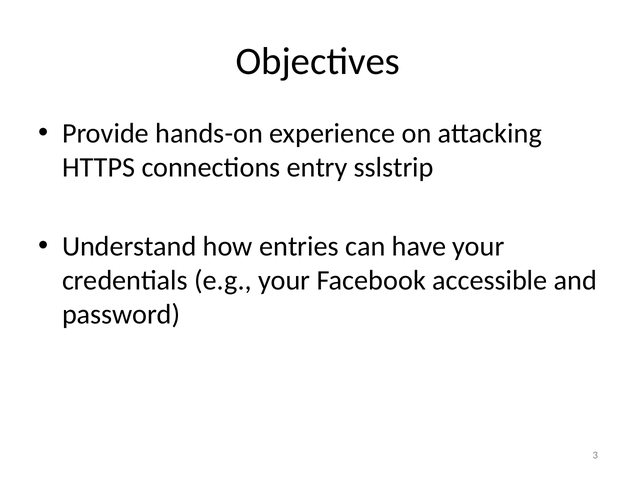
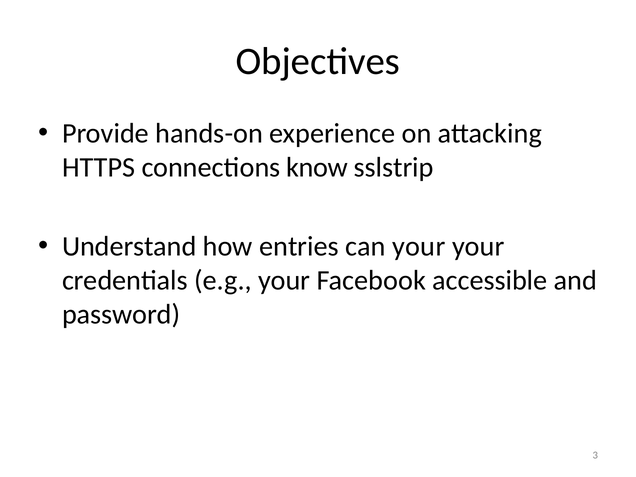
entry: entry -> know
can have: have -> your
